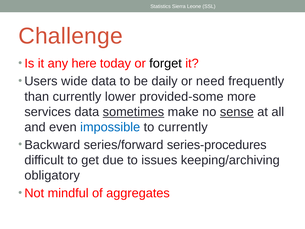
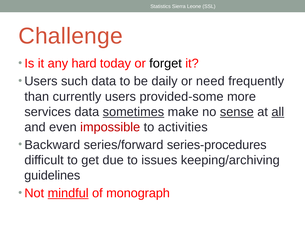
here: here -> hard
wide: wide -> such
currently lower: lower -> users
all underline: none -> present
impossible colour: blue -> red
to currently: currently -> activities
obligatory: obligatory -> guidelines
mindful underline: none -> present
aggregates: aggregates -> monograph
